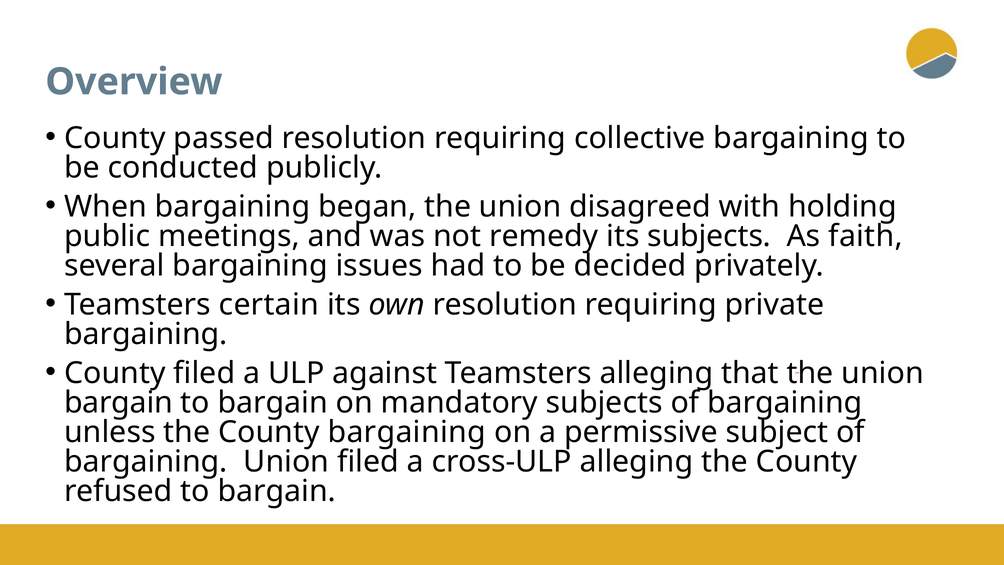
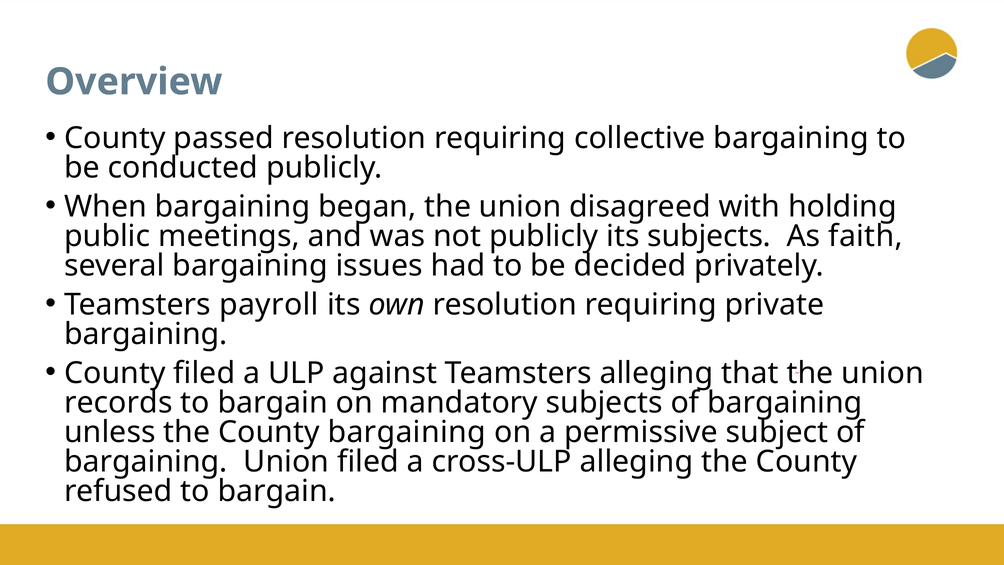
not remedy: remedy -> publicly
certain: certain -> payroll
bargain at (118, 402): bargain -> records
